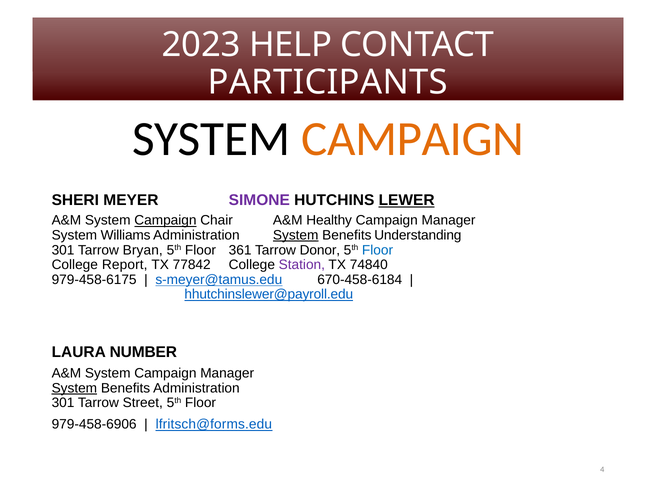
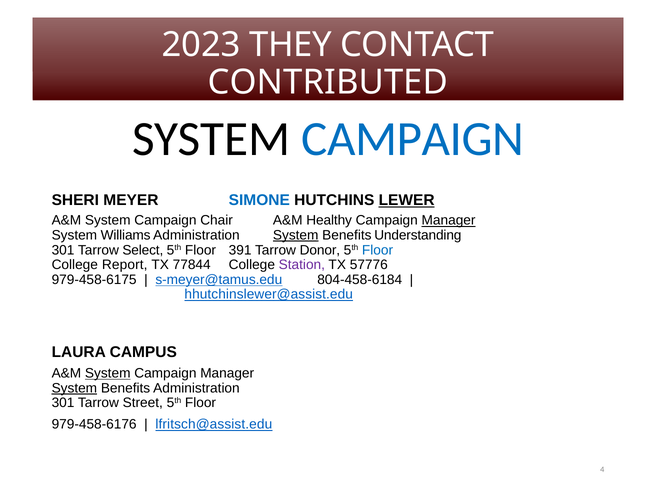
HELP: HELP -> THEY
PARTICIPANTS: PARTICIPANTS -> CONTRIBUTED
CAMPAIGN at (413, 139) colour: orange -> blue
SIMONE colour: purple -> blue
Campaign at (165, 220) underline: present -> none
Manager at (449, 220) underline: none -> present
Bryan: Bryan -> Select
361: 361 -> 391
77842: 77842 -> 77844
74840: 74840 -> 57776
670-458-6184: 670-458-6184 -> 804-458-6184
hhutchinslewer@payroll.edu: hhutchinslewer@payroll.edu -> hhutchinslewer@assist.edu
NUMBER: NUMBER -> CAMPUS
System at (108, 373) underline: none -> present
979-458-6906: 979-458-6906 -> 979-458-6176
lfritsch@forms.edu: lfritsch@forms.edu -> lfritsch@assist.edu
